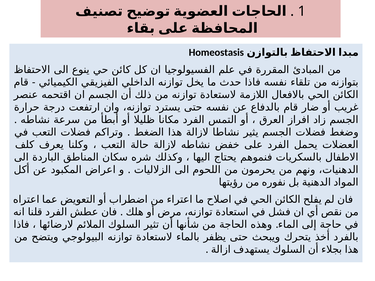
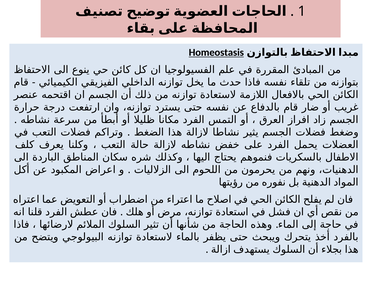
Homeostasis underline: none -> present
